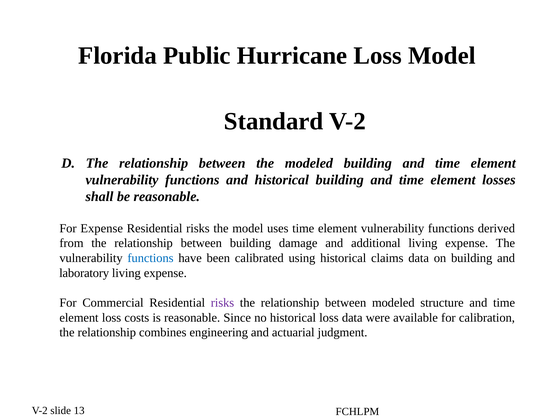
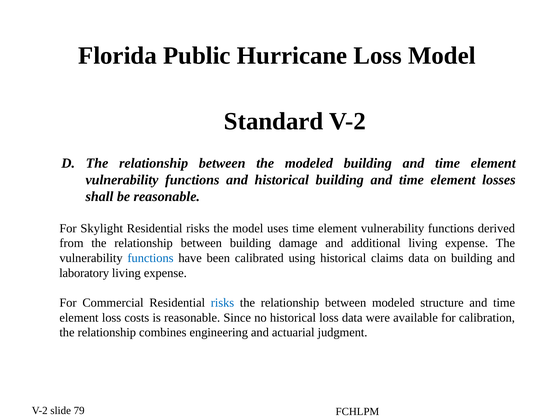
For Expense: Expense -> Skylight
risks at (222, 303) colour: purple -> blue
13: 13 -> 79
